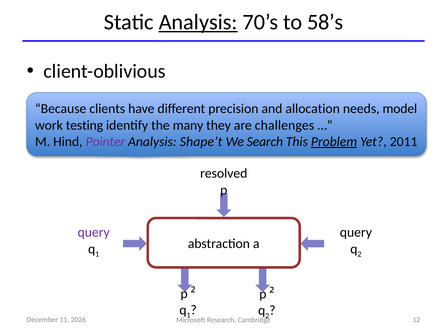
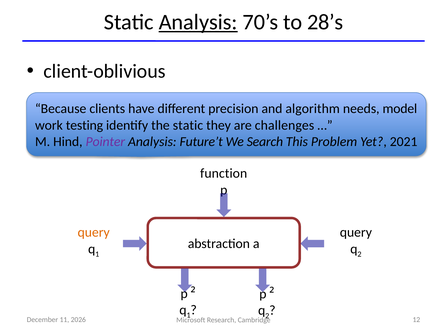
58’s: 58’s -> 28’s
allocation: allocation -> algorithm
the many: many -> static
Shape’t: Shape’t -> Future’t
Problem underline: present -> none
2011: 2011 -> 2021
resolved: resolved -> function
query at (94, 233) colour: purple -> orange
